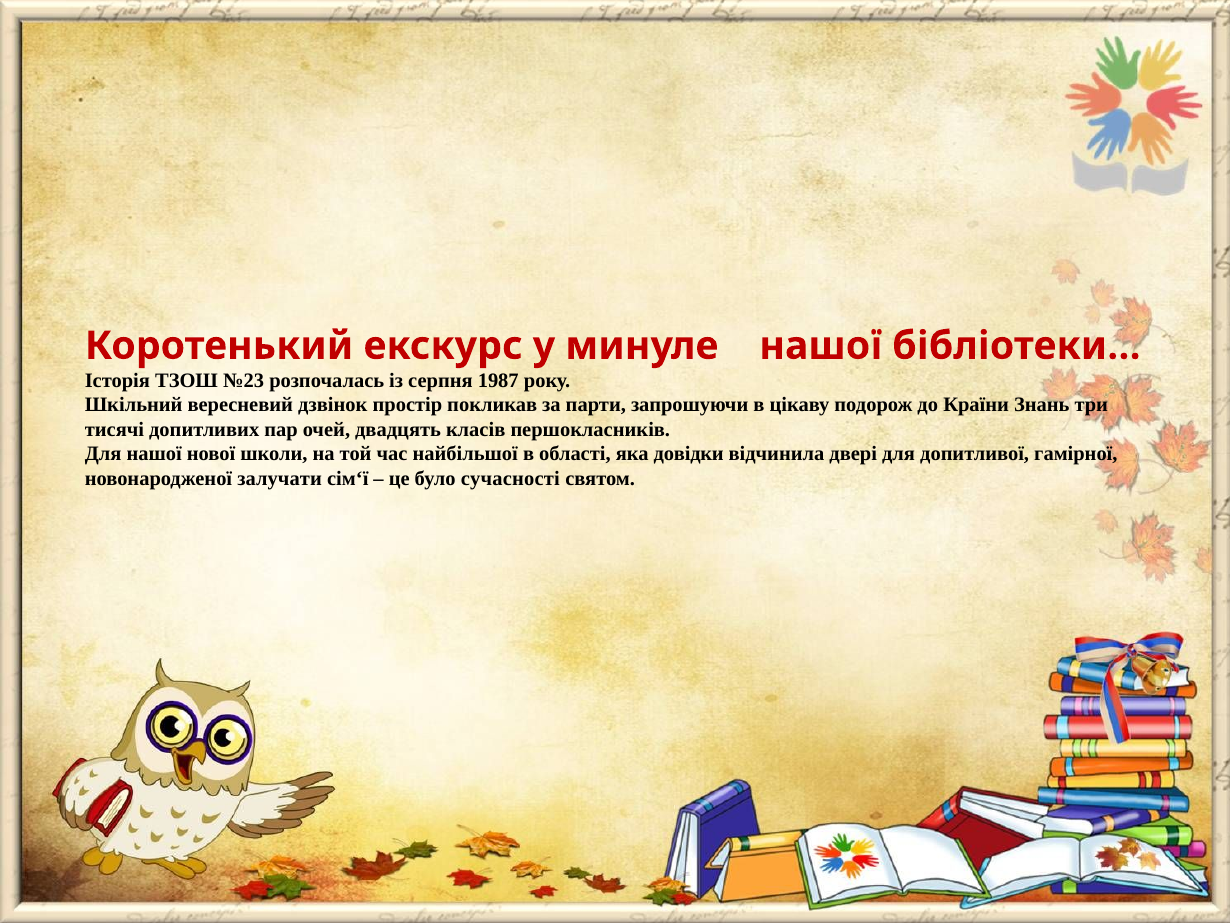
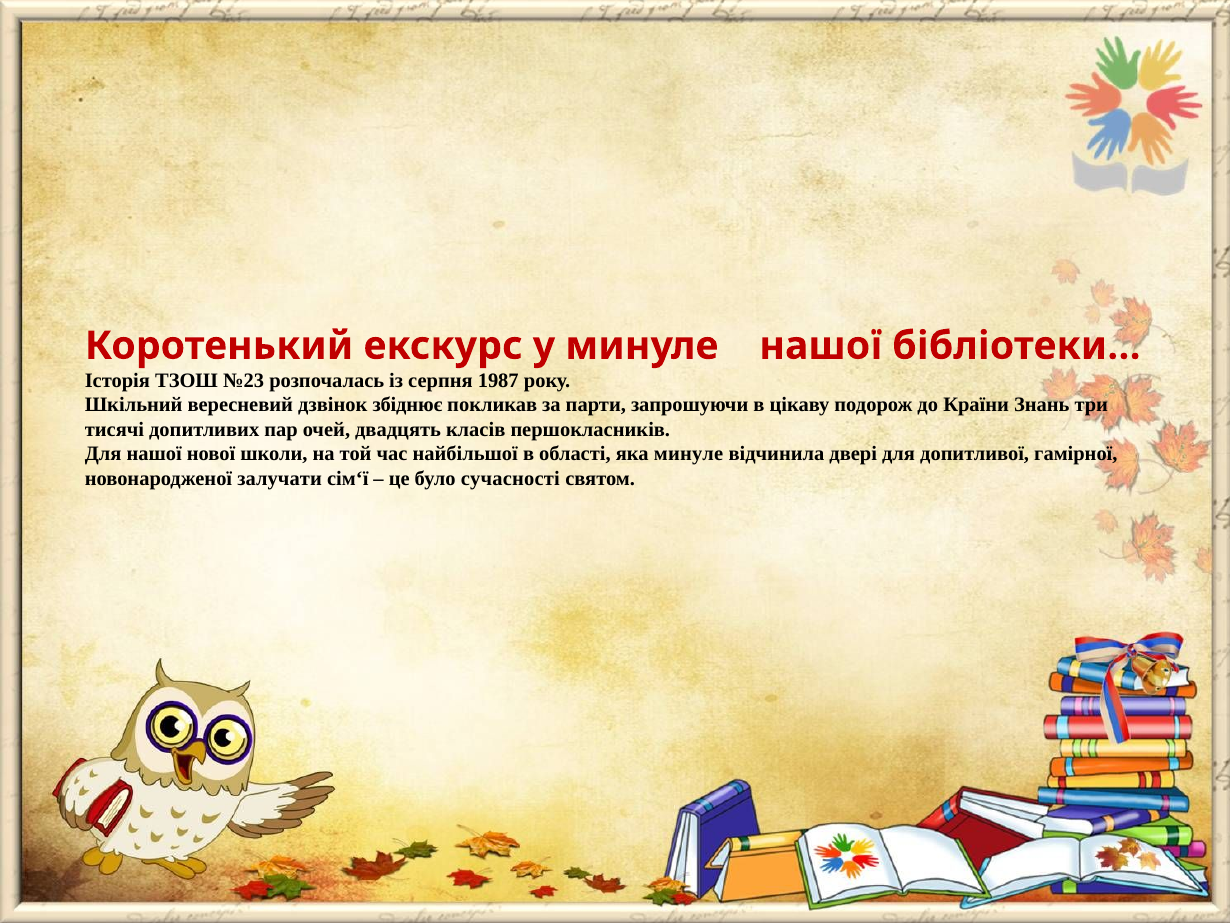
простір: простір -> збіднює
яка довідки: довідки -> минуле
